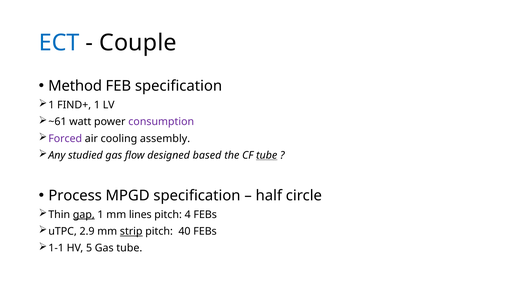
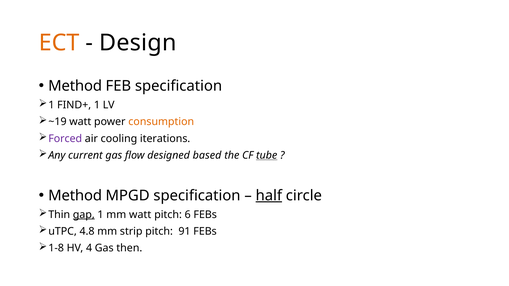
ECT colour: blue -> orange
Couple: Couple -> Design
~61: ~61 -> ~19
consumption colour: purple -> orange
assembly: assembly -> iterations
studied: studied -> current
Process at (75, 196): Process -> Method
half underline: none -> present
mm lines: lines -> watt
4: 4 -> 6
2.9: 2.9 -> 4.8
strip underline: present -> none
40: 40 -> 91
1-1: 1-1 -> 1-8
5: 5 -> 4
Gas tube: tube -> then
